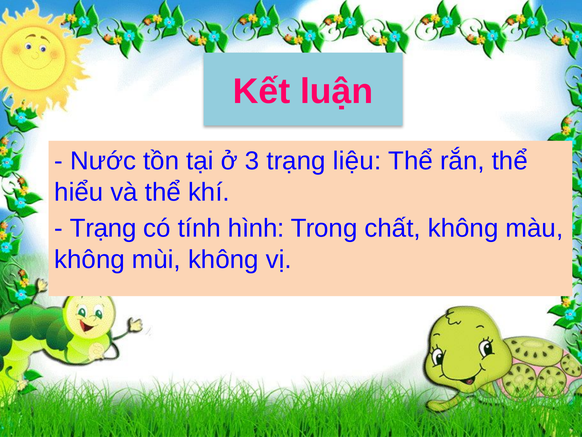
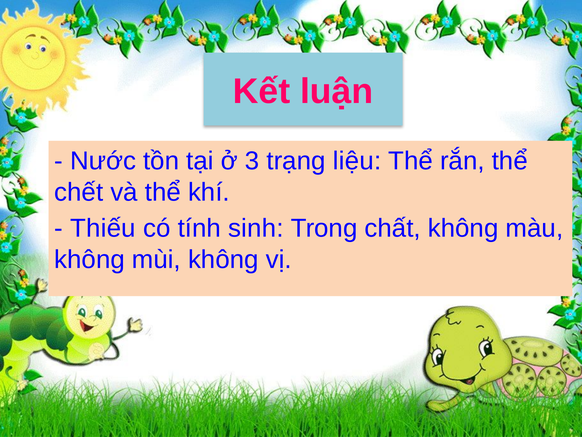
hiểu: hiểu -> chết
Trạng at (103, 228): Trạng -> Thiếu
hình: hình -> sinh
